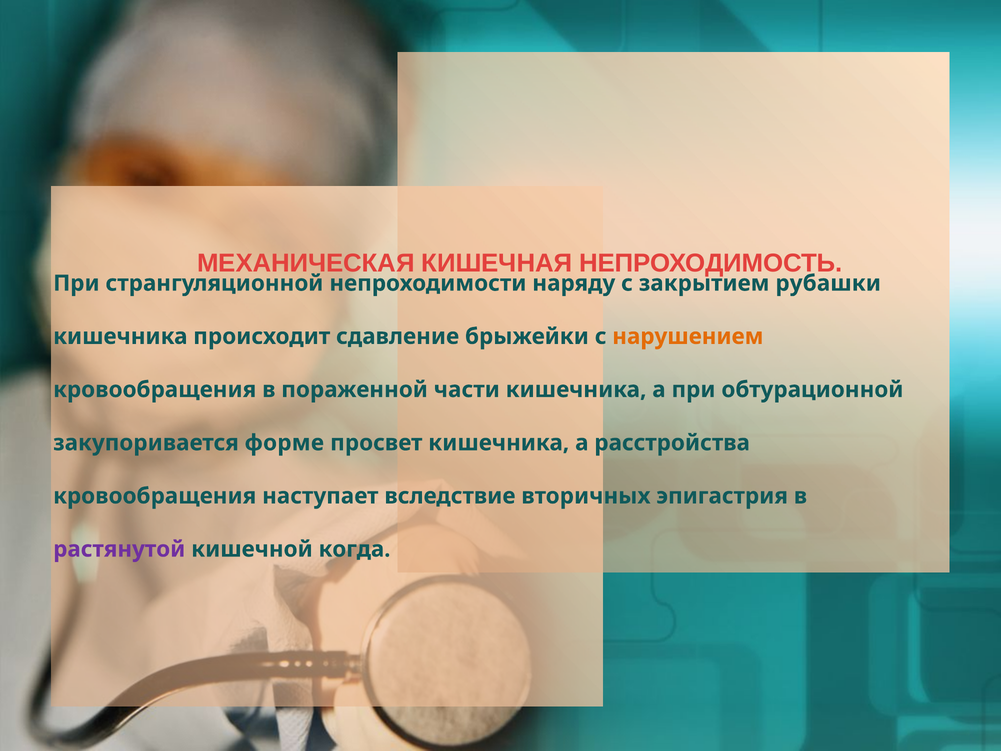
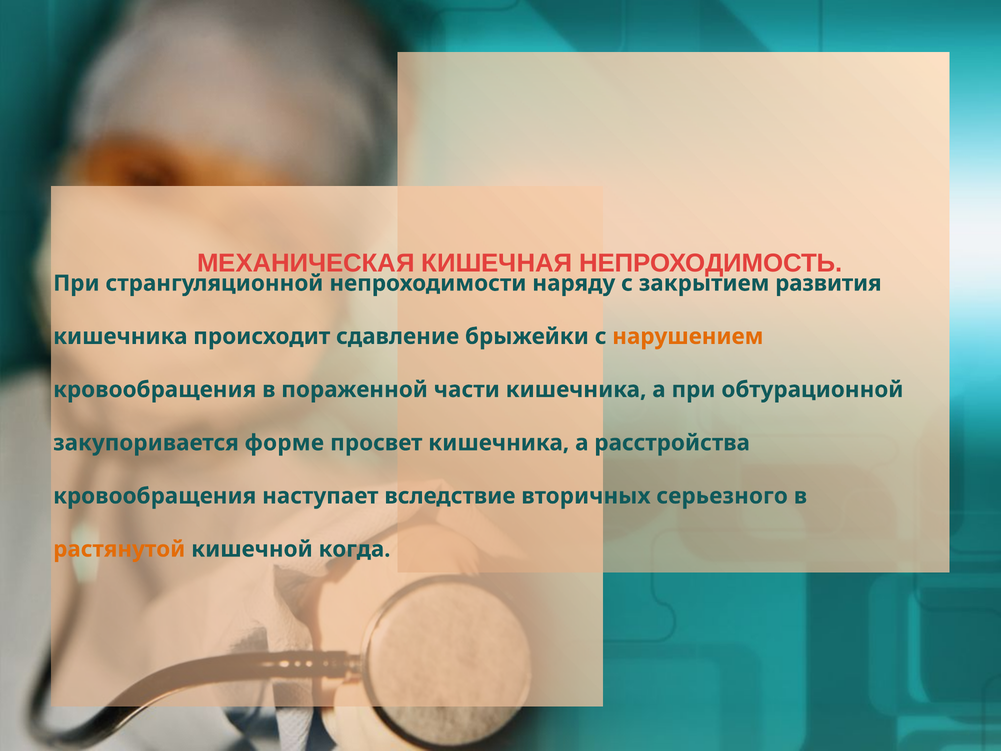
рубашки: рубашки -> развития
эпигастрия: эпигастрия -> серьезного
растянутой colour: purple -> orange
